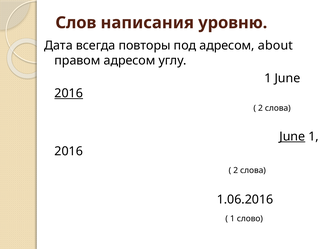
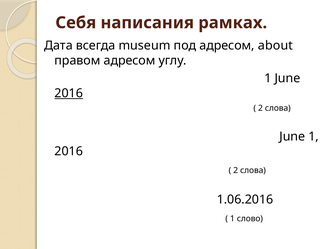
Слов: Слов -> Себя
уровню: уровню -> рамках
повторы: повторы -> museum
June at (292, 136) underline: present -> none
